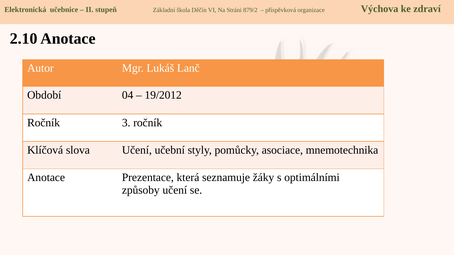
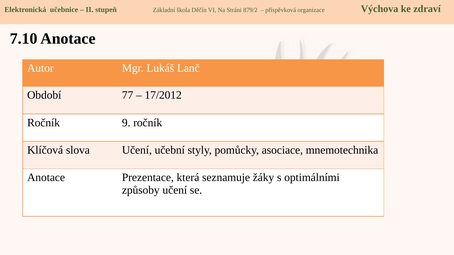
2.10: 2.10 -> 7.10
04: 04 -> 77
19/2012: 19/2012 -> 17/2012
3: 3 -> 9
